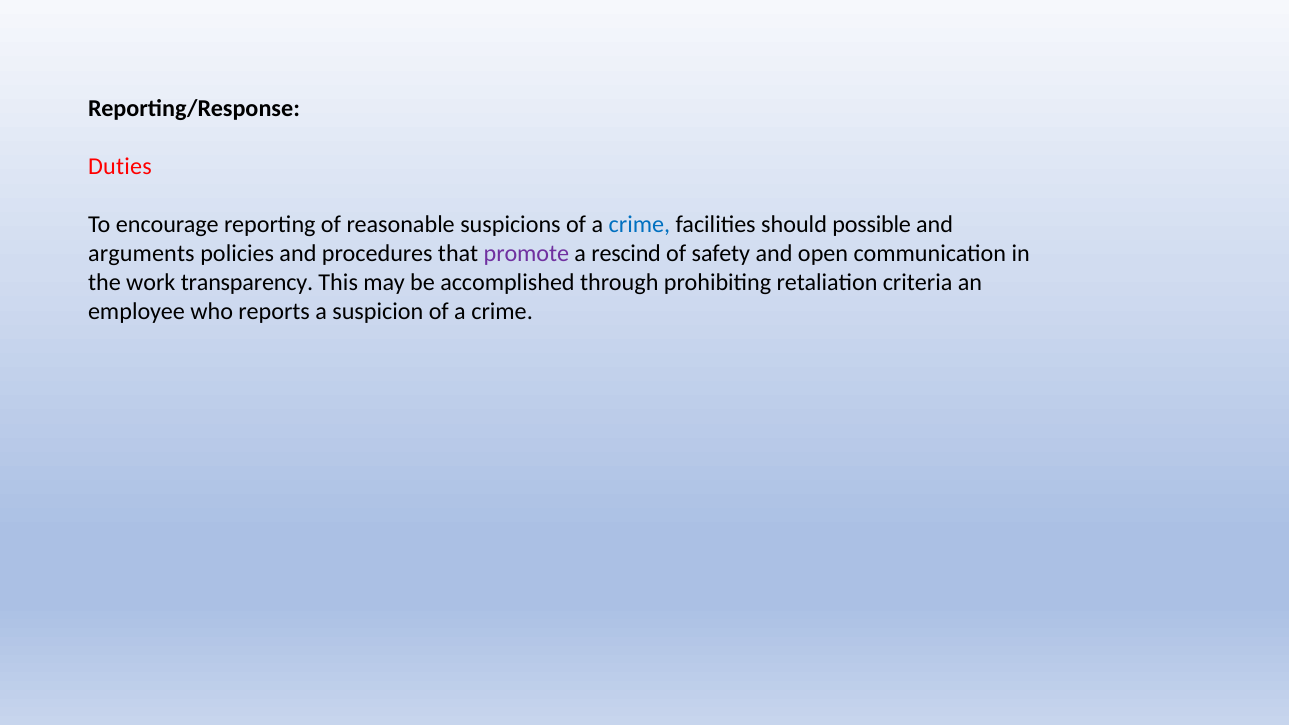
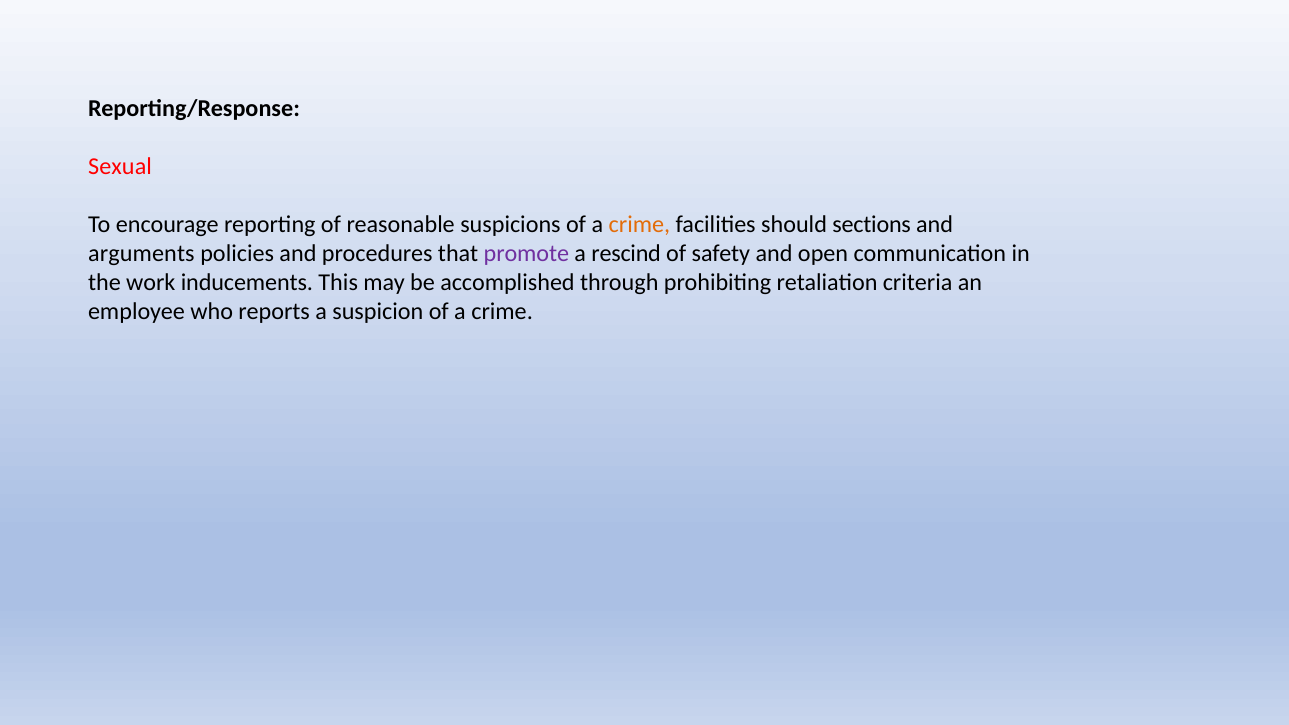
Duties: Duties -> Sexual
crime at (639, 225) colour: blue -> orange
possible: possible -> sections
transparency: transparency -> inducements
